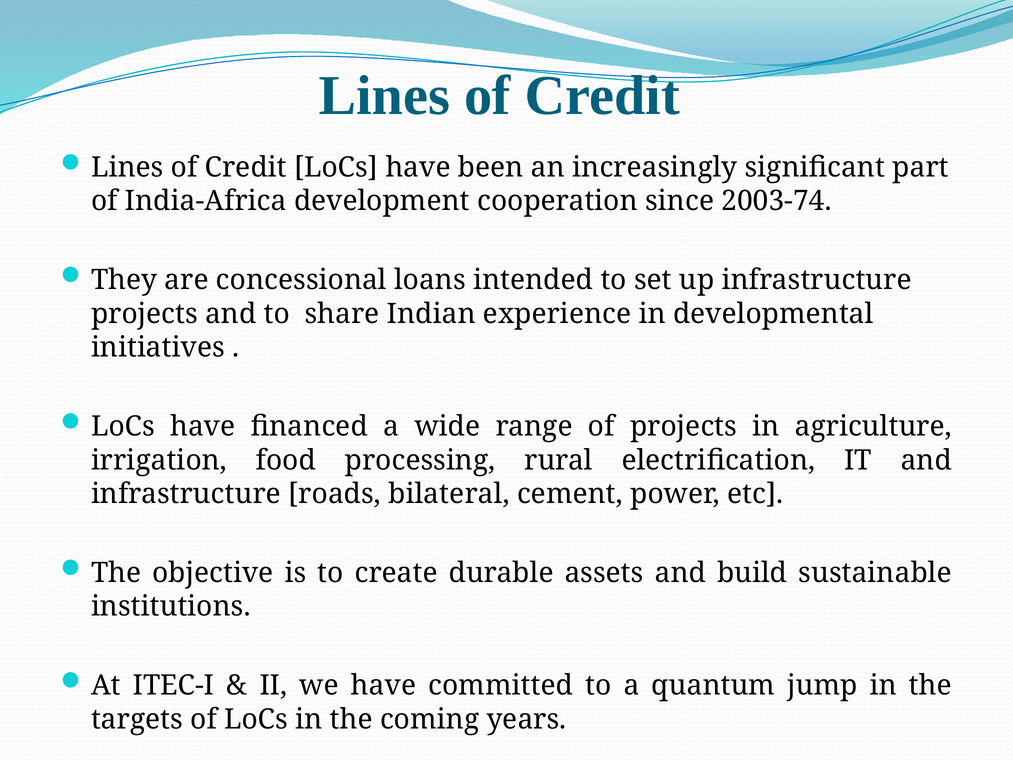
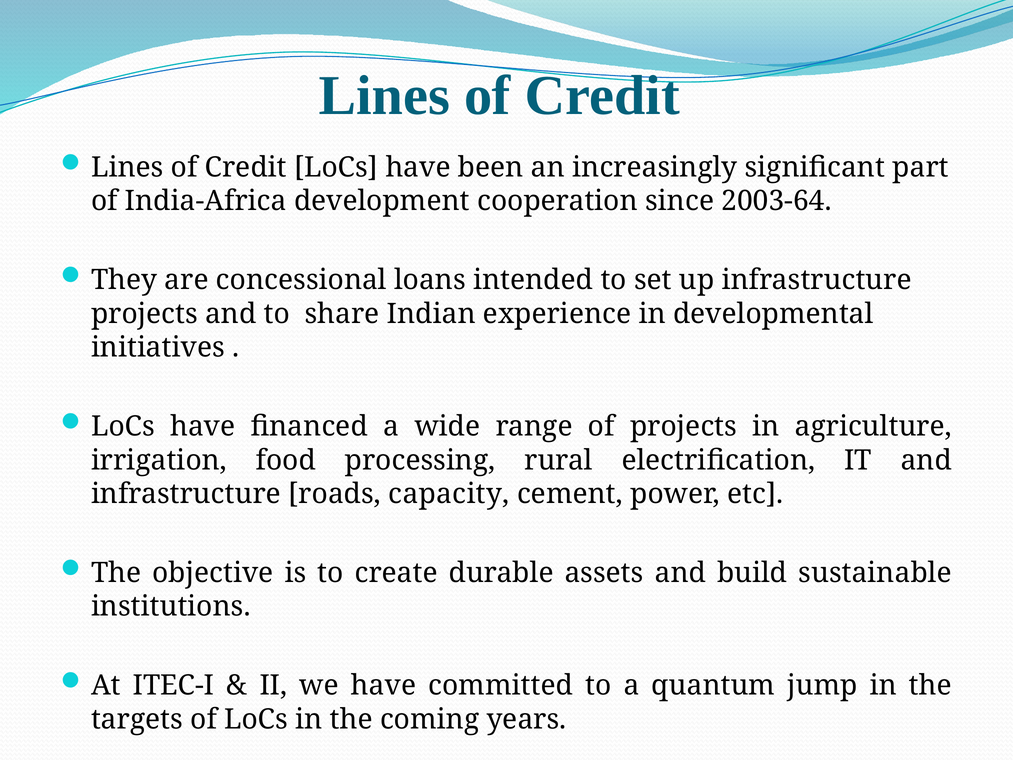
2003-74: 2003-74 -> 2003-64
bilateral: bilateral -> capacity
